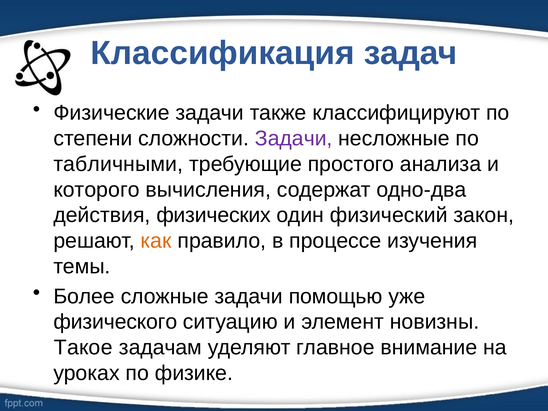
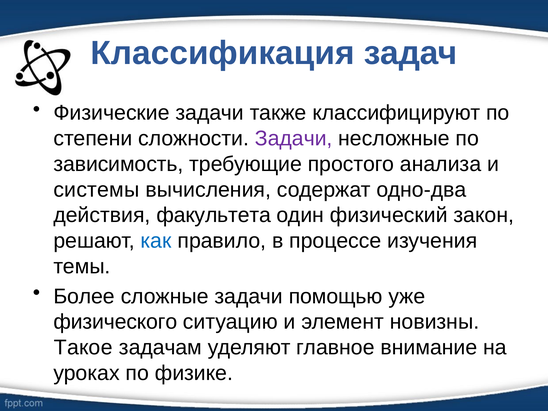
табличными: табличными -> зависимость
которого: которого -> системы
физических: физических -> факультета
как colour: orange -> blue
